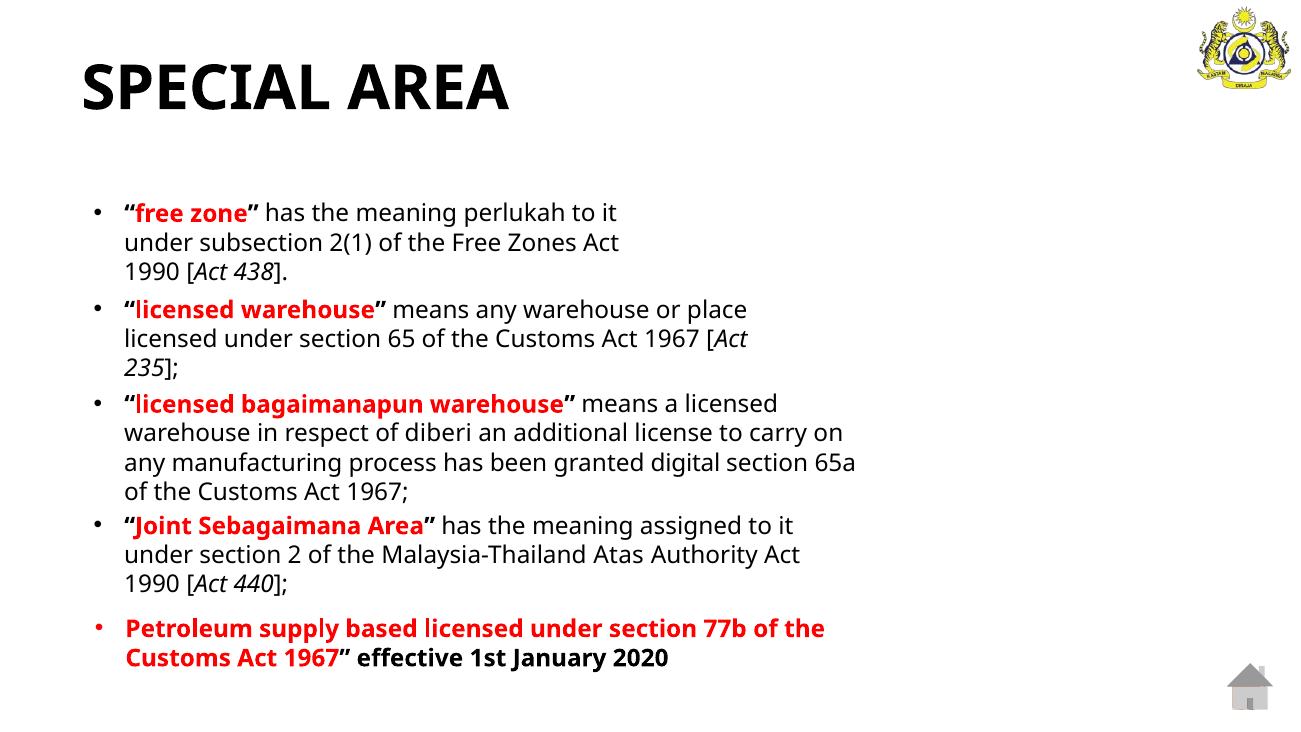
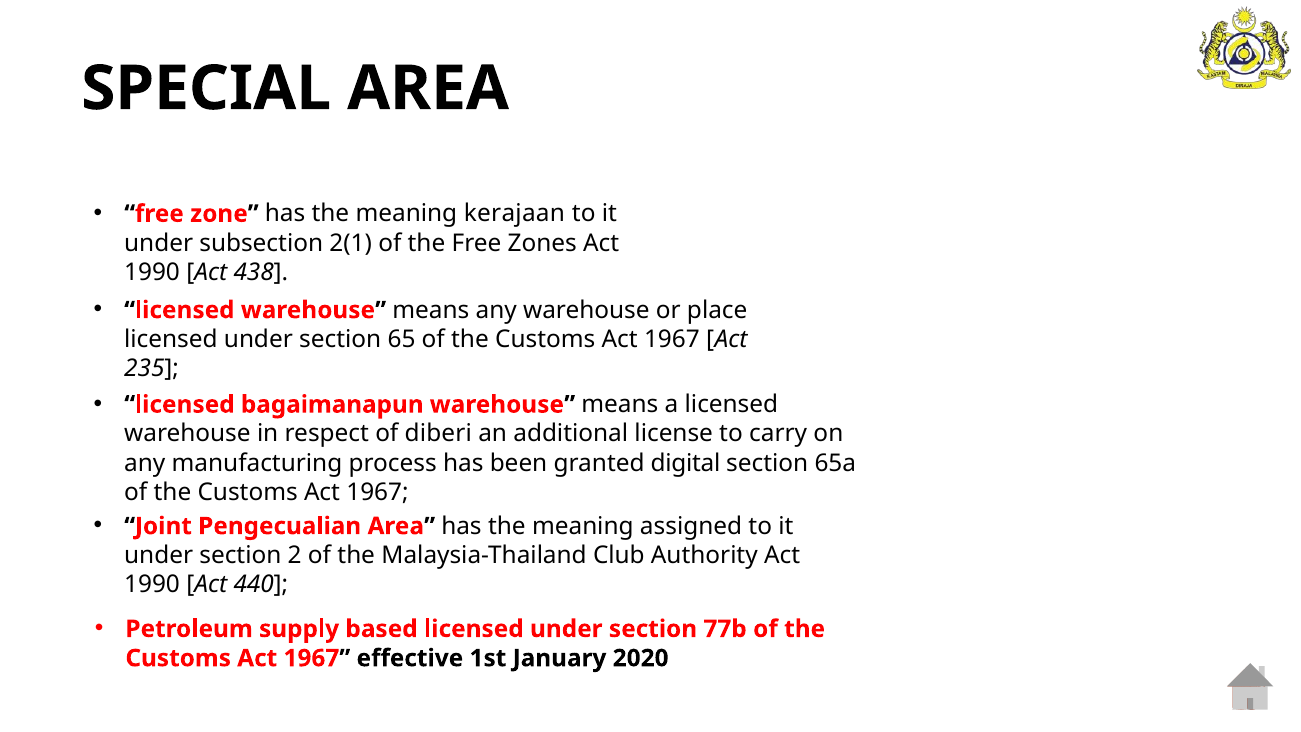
perlukah: perlukah -> kerajaan
Sebagaimana: Sebagaimana -> Pengecualian
Atas: Atas -> Club
